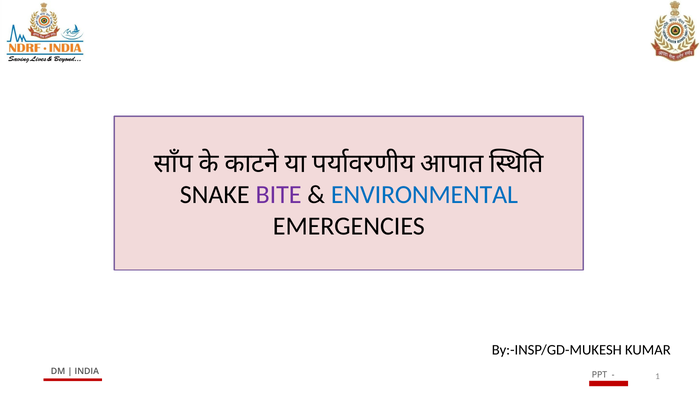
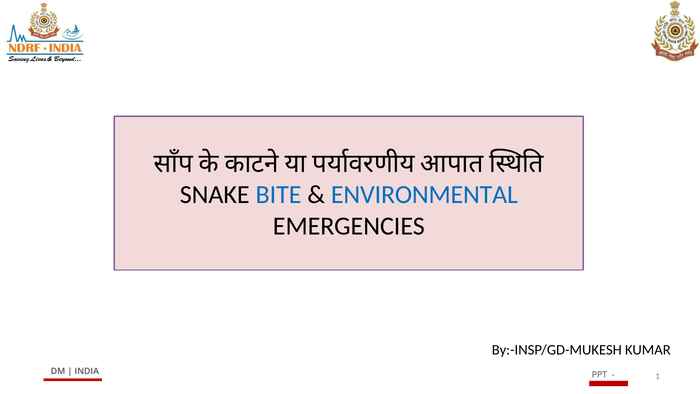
BITE colour: purple -> blue
